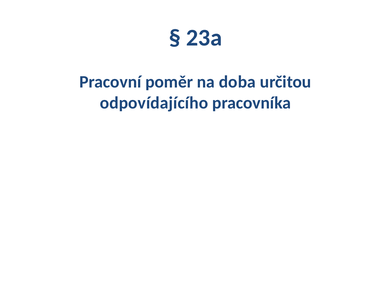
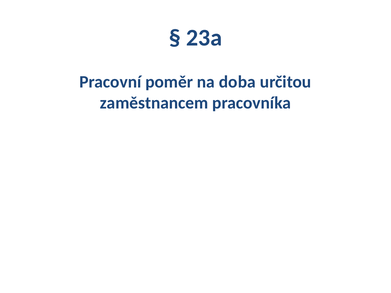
odpovídajícího: odpovídajícího -> zaměstnancem
